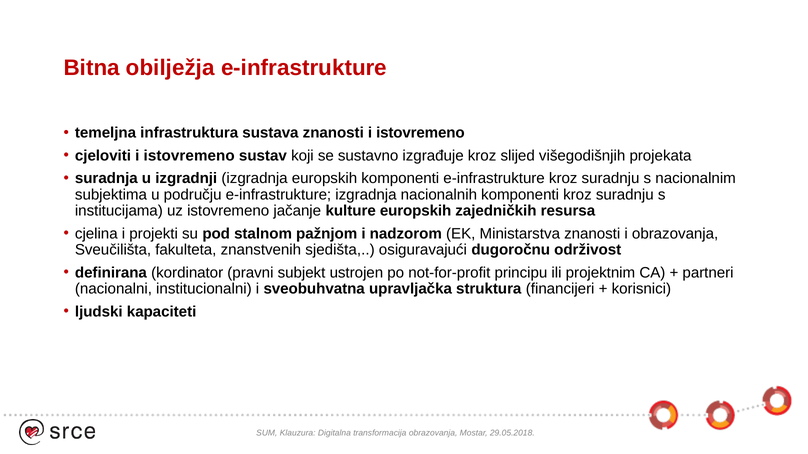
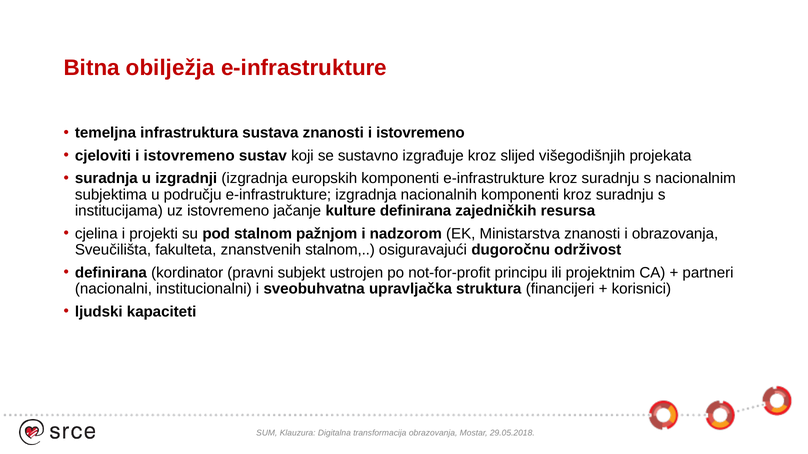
kulture europskih: europskih -> definirana
znanstvenih sjedišta: sjedišta -> stalnom
